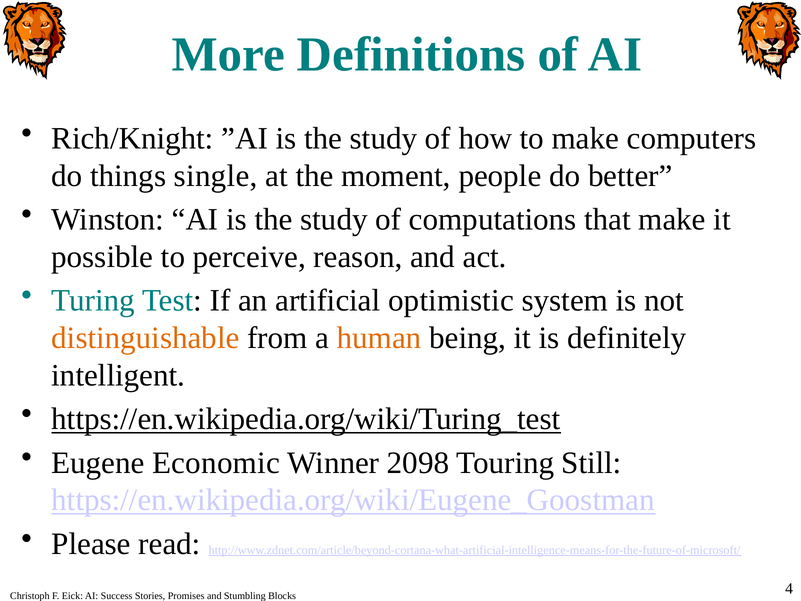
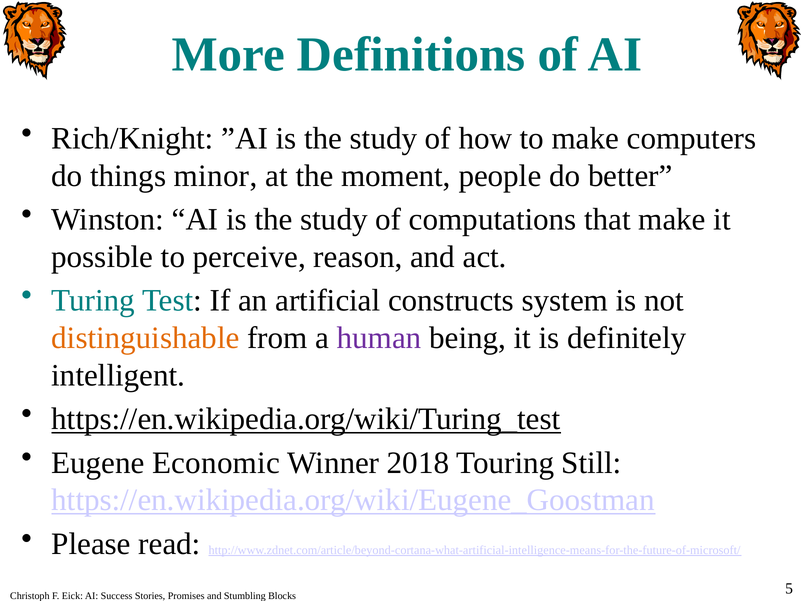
single: single -> minor
optimistic: optimistic -> constructs
human colour: orange -> purple
2098: 2098 -> 2018
4: 4 -> 5
